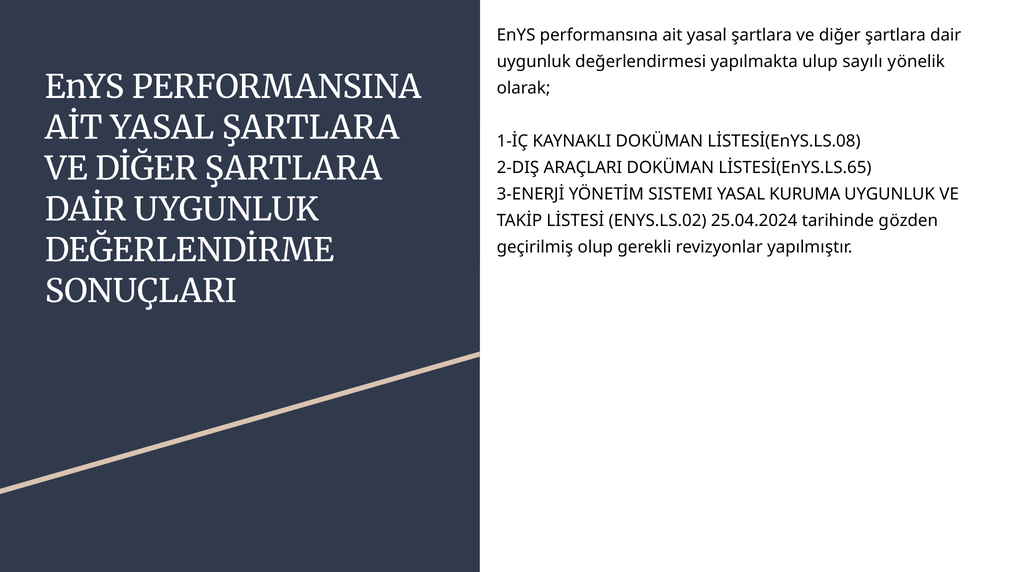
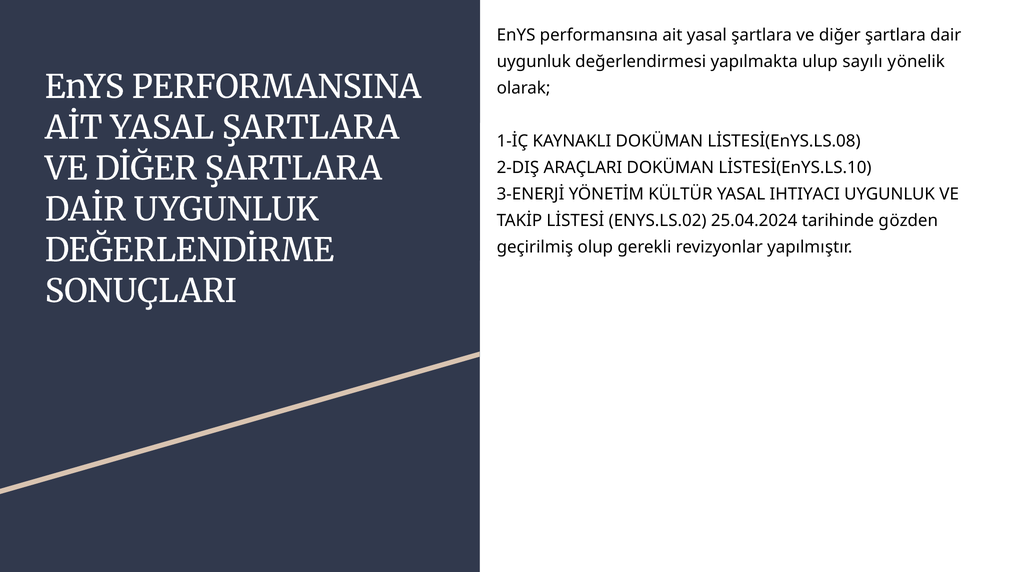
LİSTESİ(EnYS.LS.65: LİSTESİ(EnYS.LS.65 -> LİSTESİ(EnYS.LS.10
SISTEMI: SISTEMI -> KÜLTÜR
KURUMA: KURUMA -> IHTIYACI
